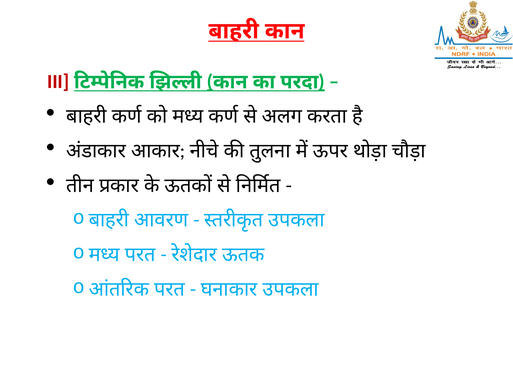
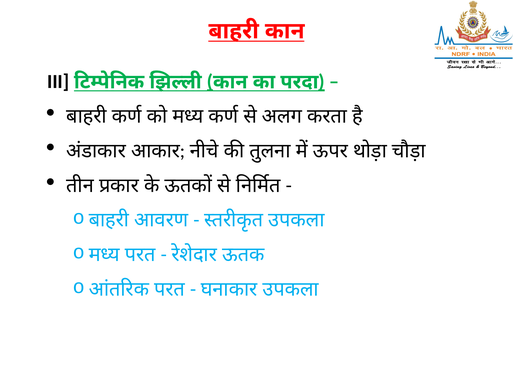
III colour: red -> black
